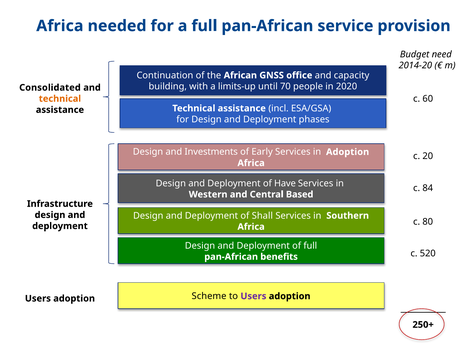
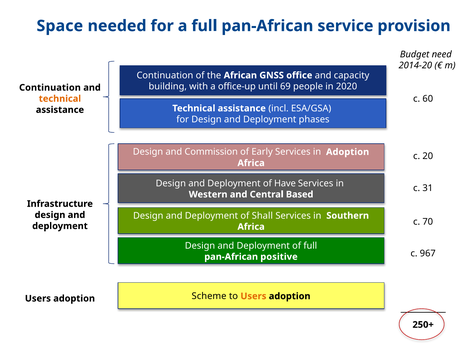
Africa at (60, 26): Africa -> Space
limits-up: limits-up -> office-up
70: 70 -> 69
Consolidated at (50, 88): Consolidated -> Continuation
Investments: Investments -> Commission
84: 84 -> 31
80: 80 -> 70
520: 520 -> 967
benefits: benefits -> positive
Users at (253, 296) colour: purple -> orange
